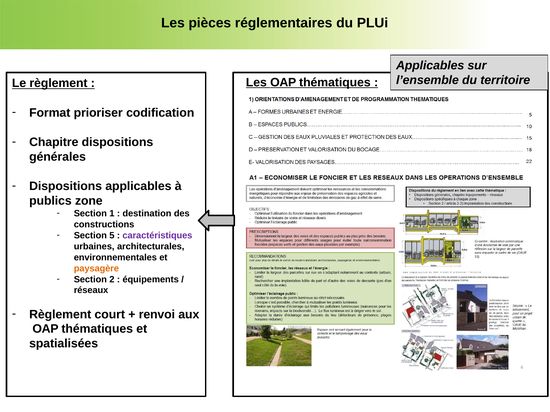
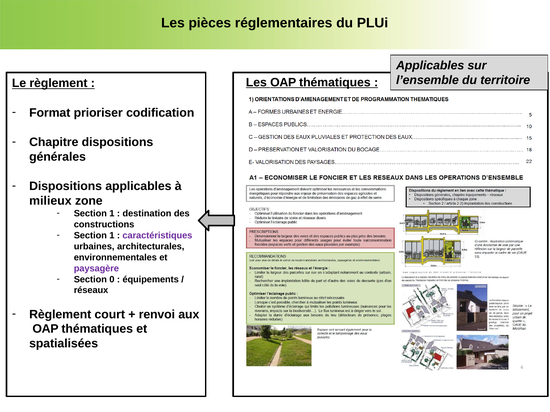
publics: publics -> milieux
5 at (112, 236): 5 -> 1
paysagère colour: orange -> purple
2: 2 -> 0
